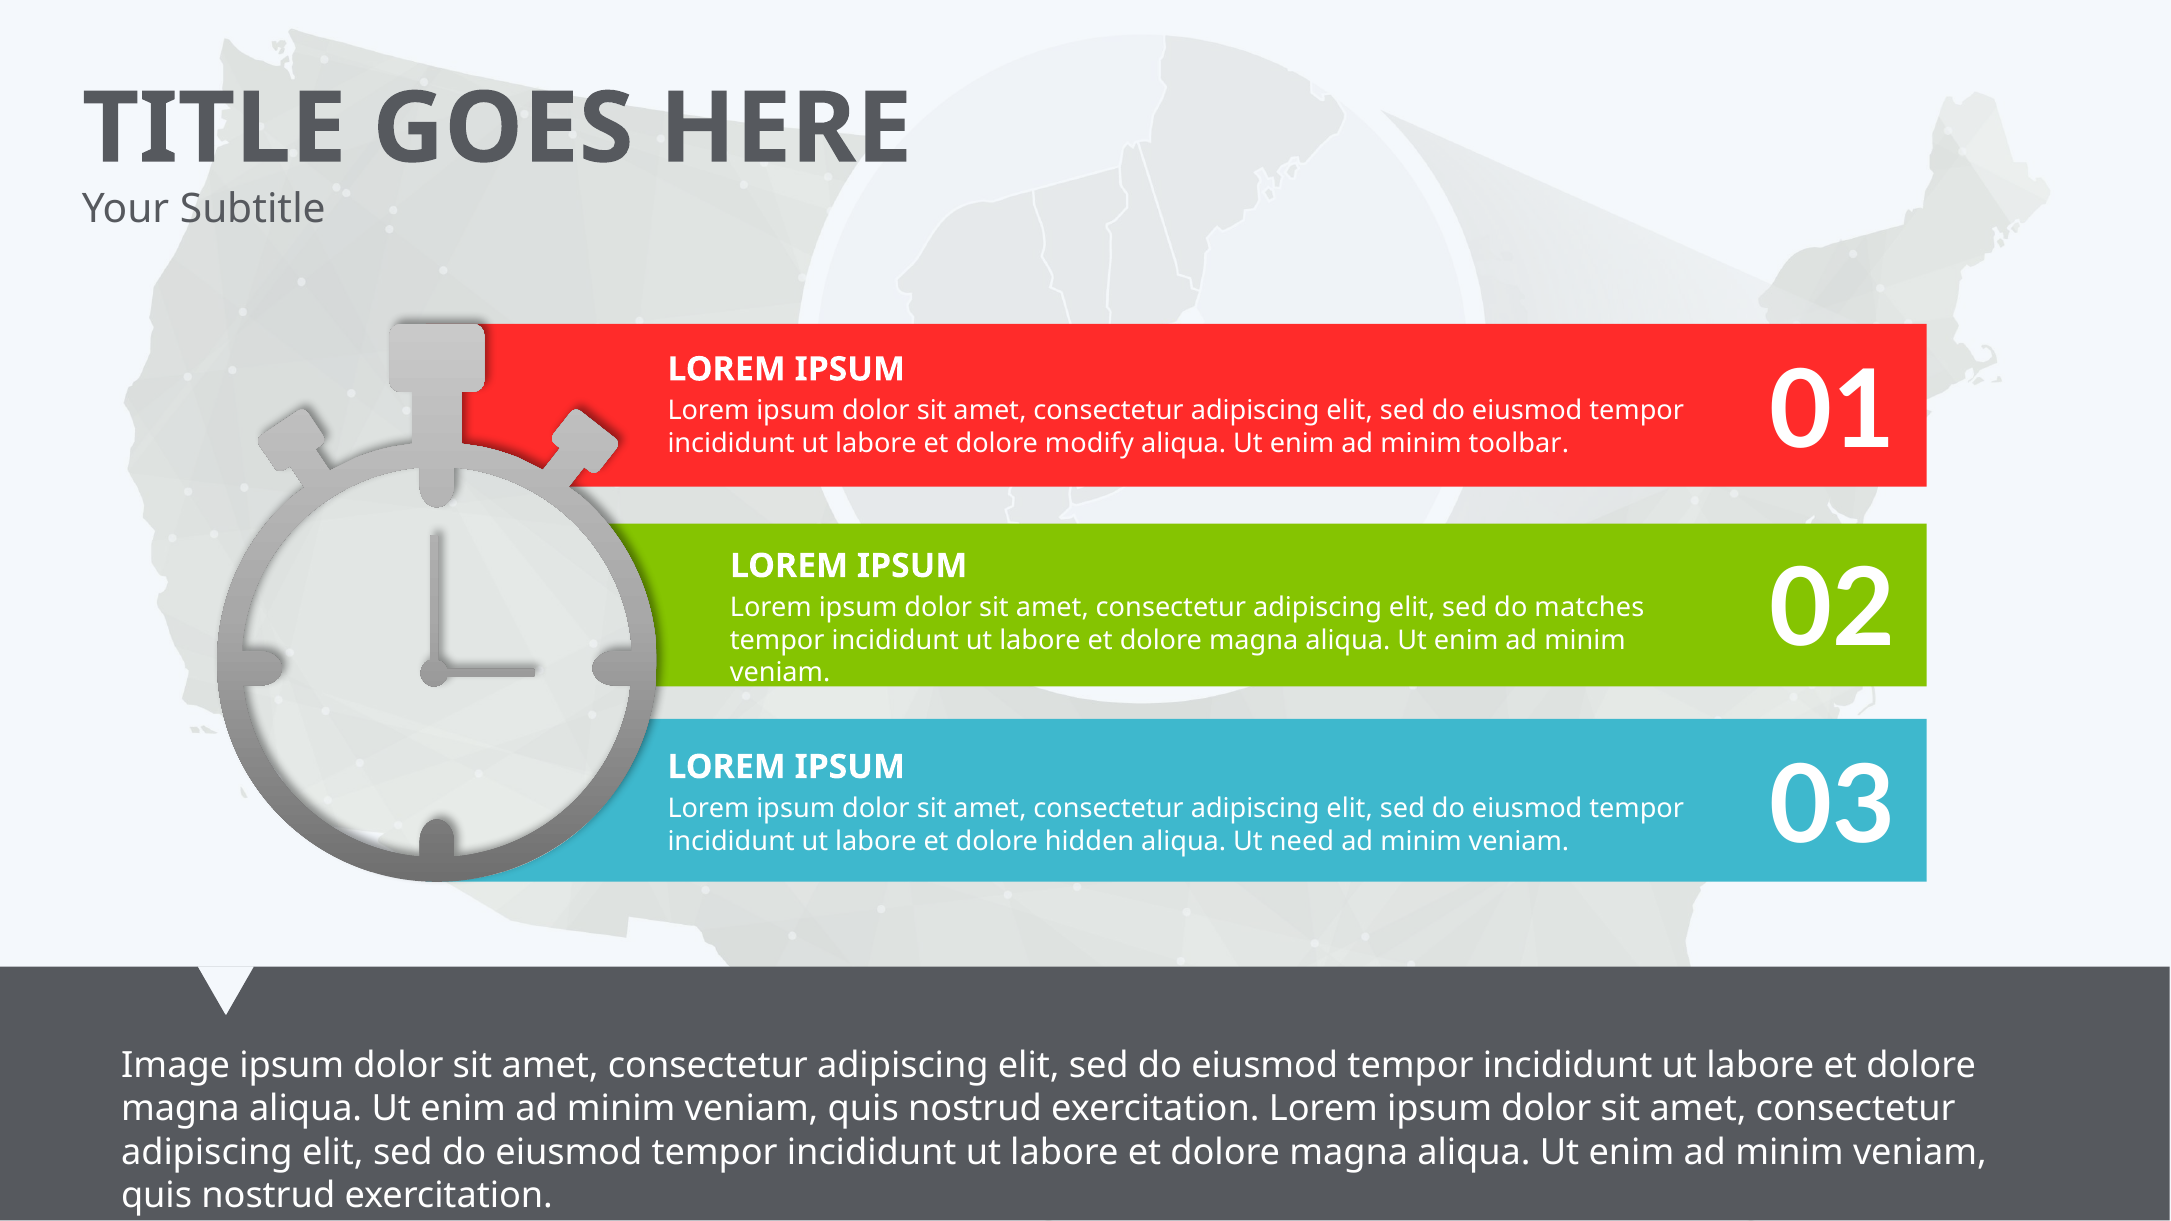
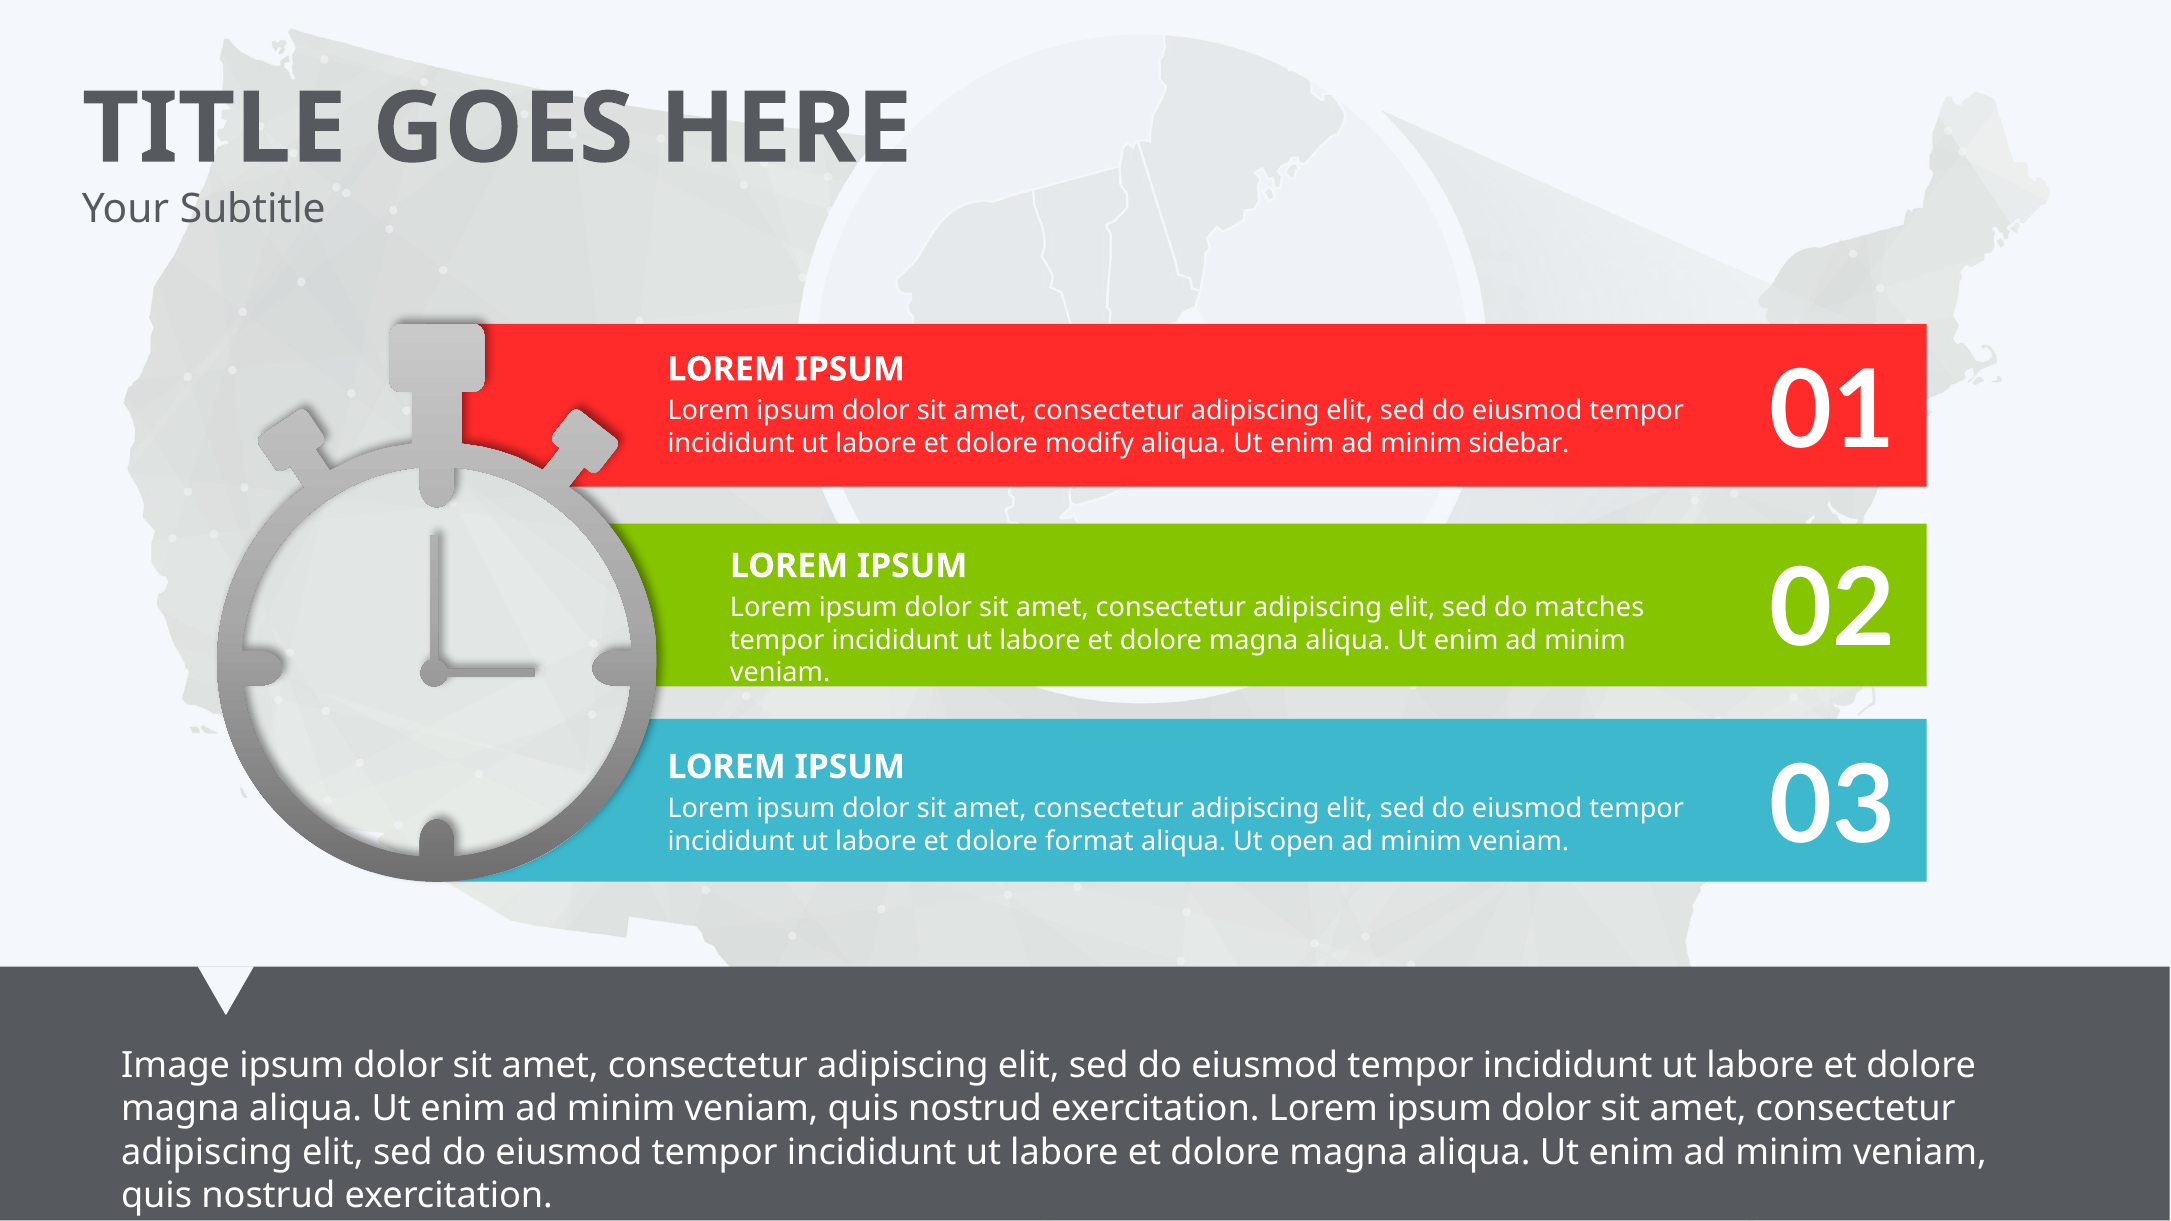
toolbar: toolbar -> sidebar
hidden: hidden -> format
need: need -> open
